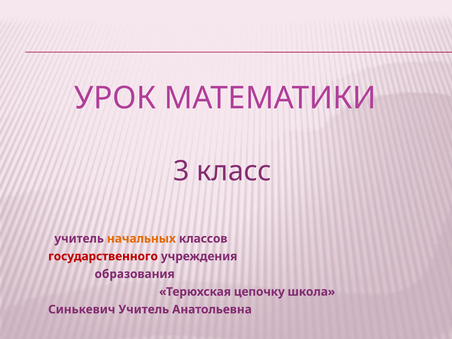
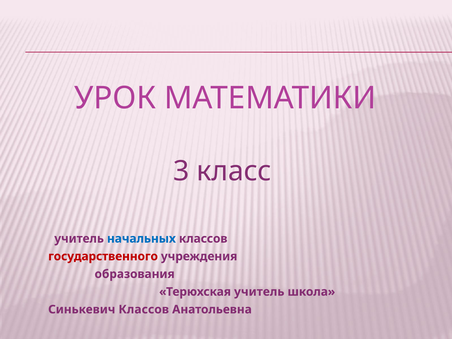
начальных colour: orange -> blue
Терюхская цепочку: цепочку -> учитель
Синькевич Учитель: Учитель -> Классов
